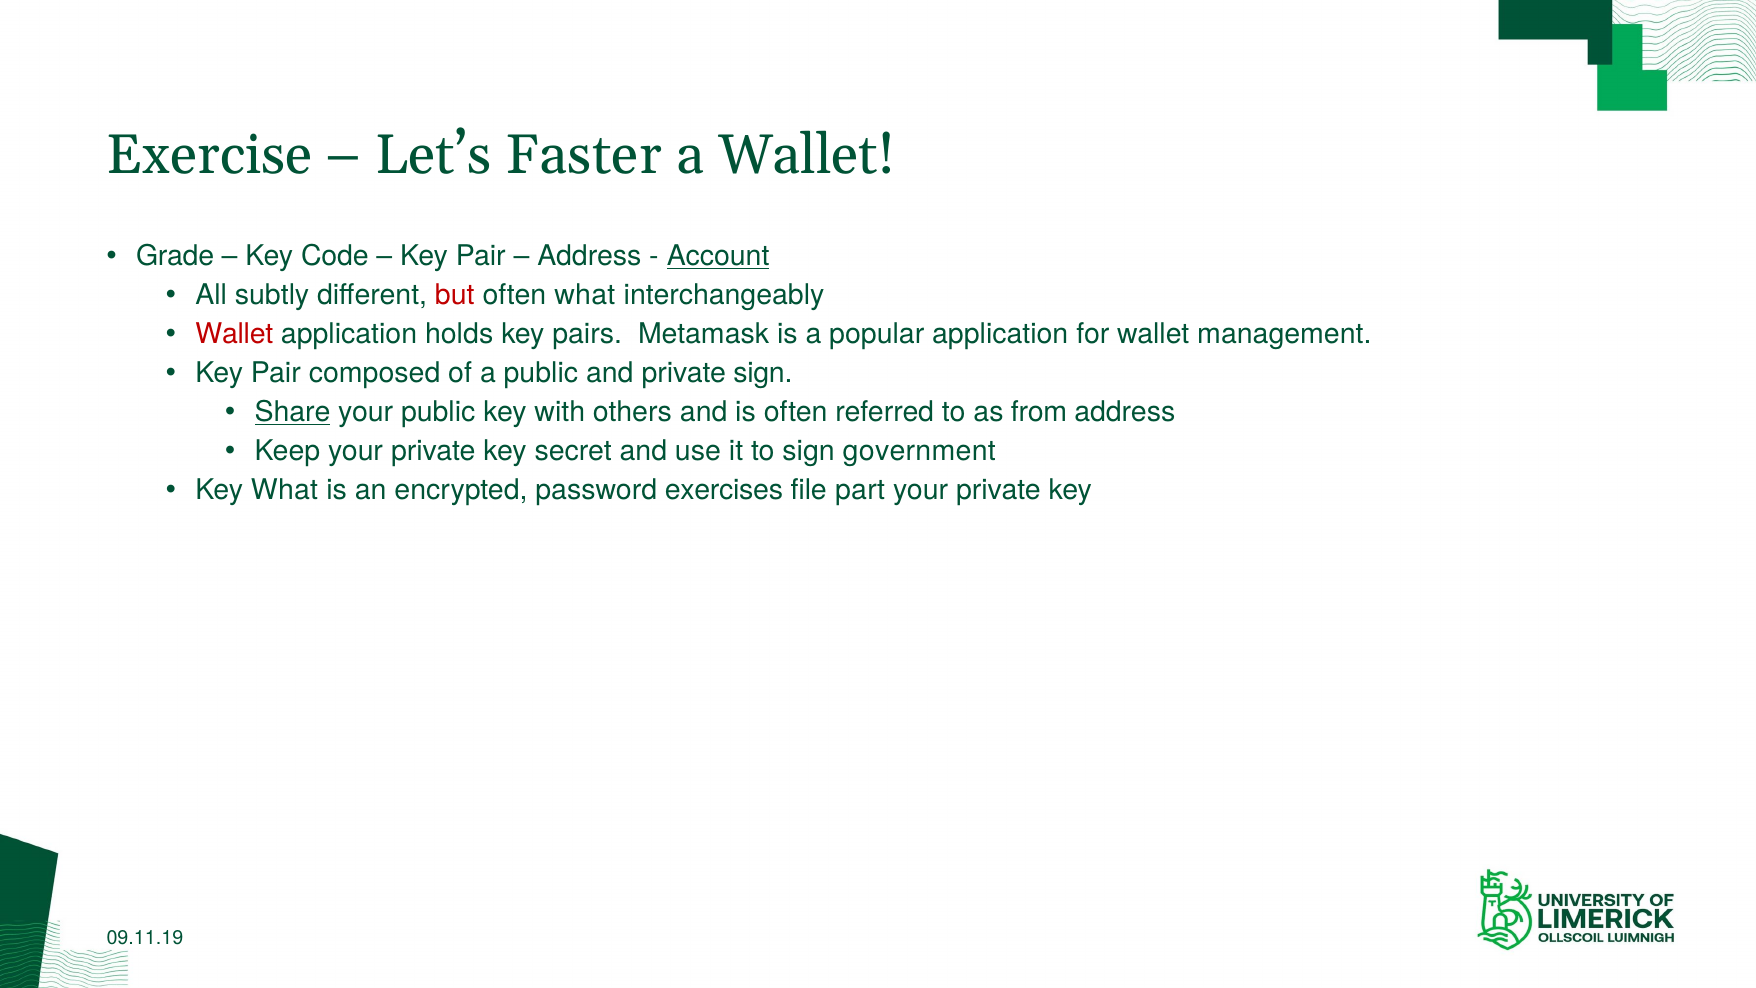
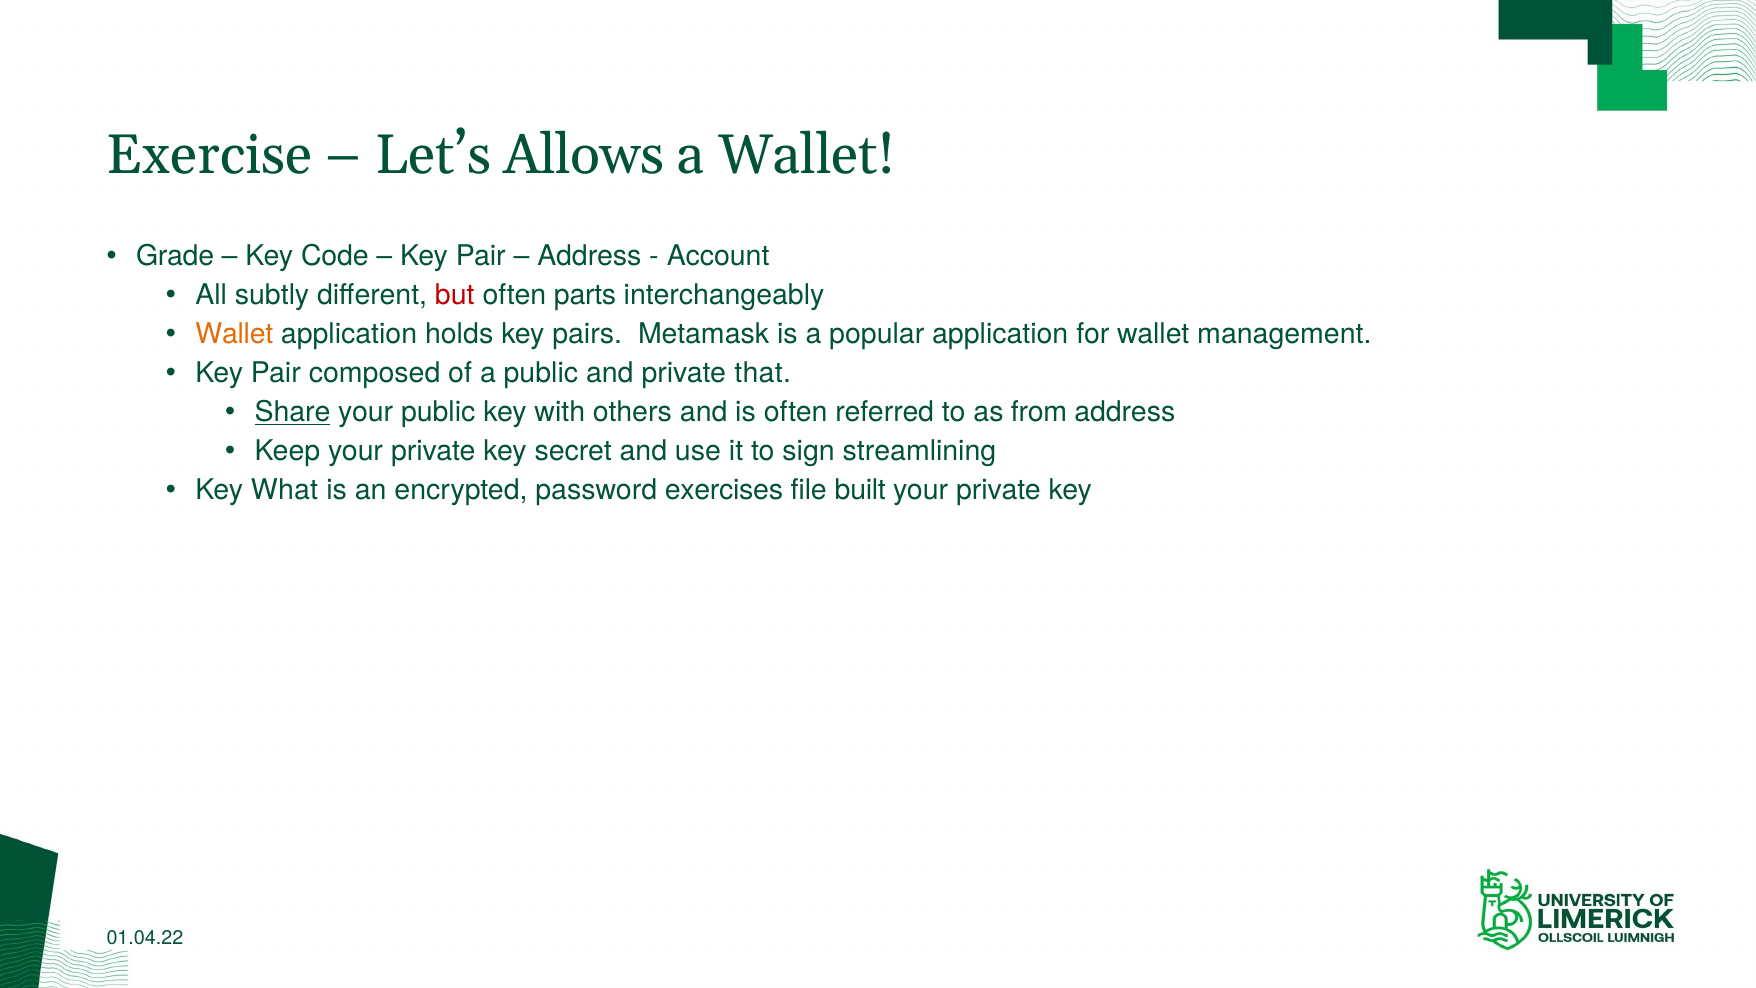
Faster: Faster -> Allows
Account underline: present -> none
often what: what -> parts
Wallet at (234, 334) colour: red -> orange
private sign: sign -> that
government: government -> streamlining
part: part -> built
09.11.19: 09.11.19 -> 01.04.22
